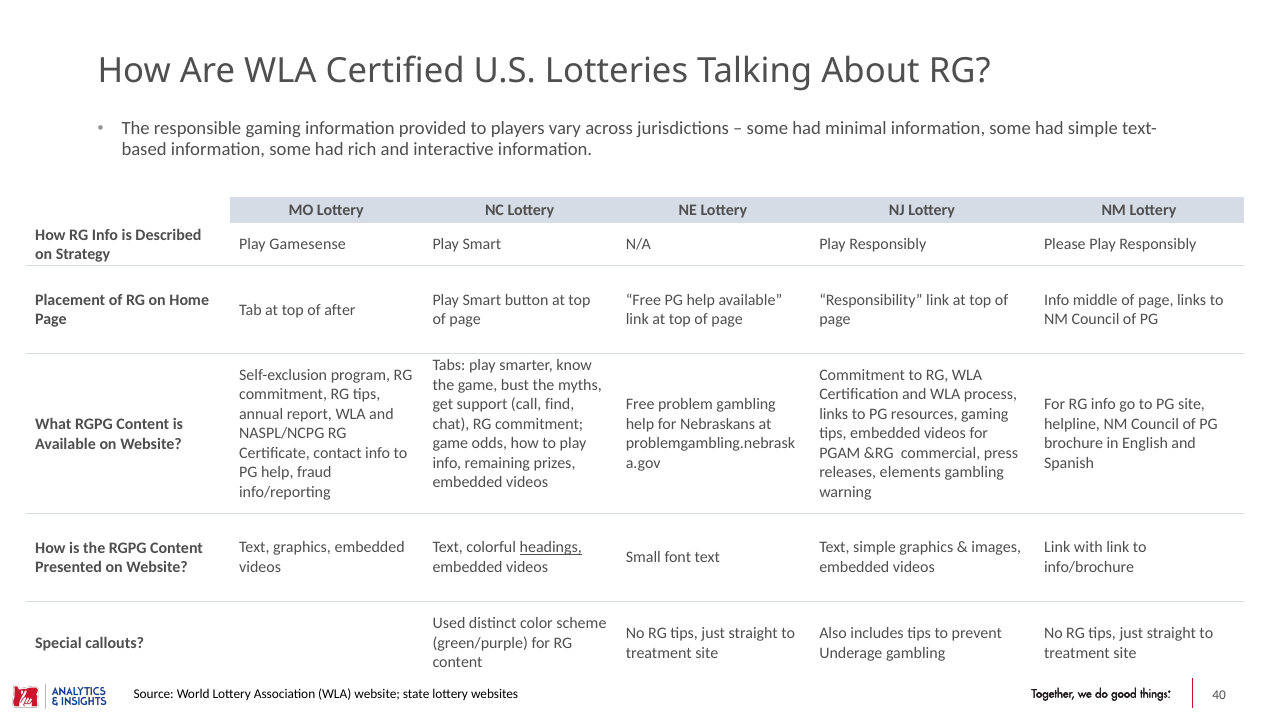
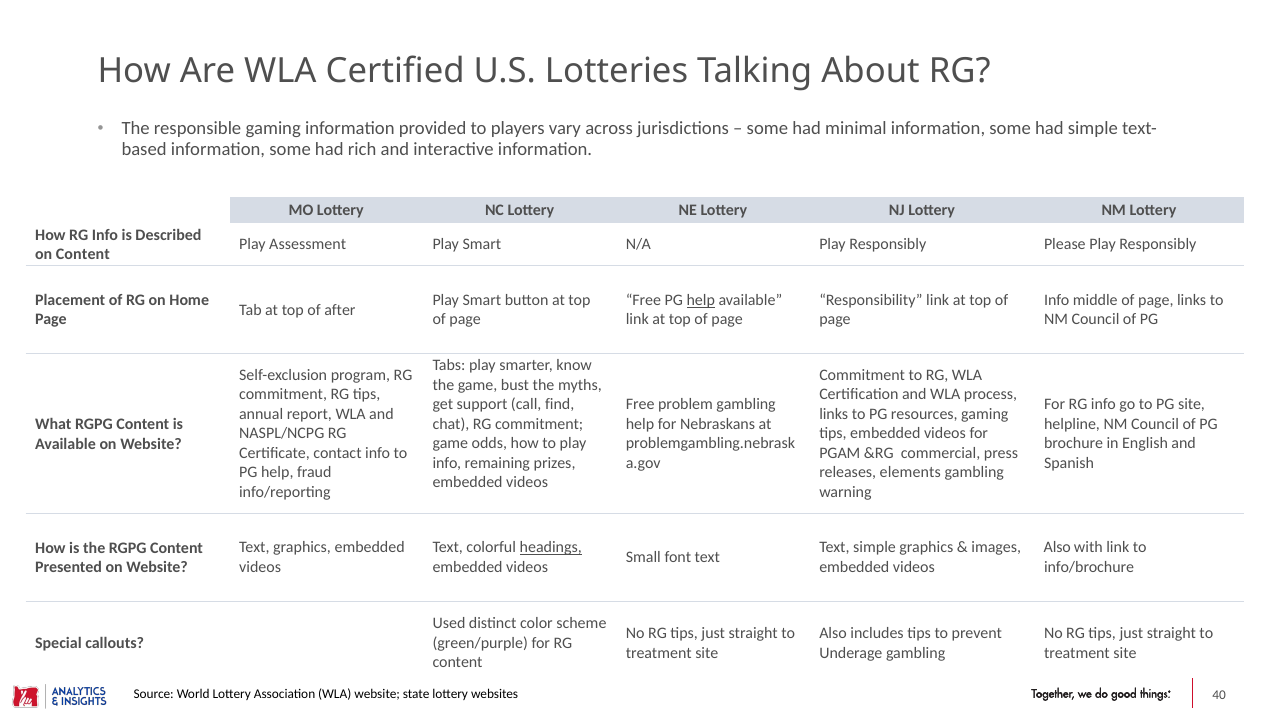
Gamesense: Gamesense -> Assessment
on Strategy: Strategy -> Content
help at (701, 300) underline: none -> present
Link at (1057, 548): Link -> Also
